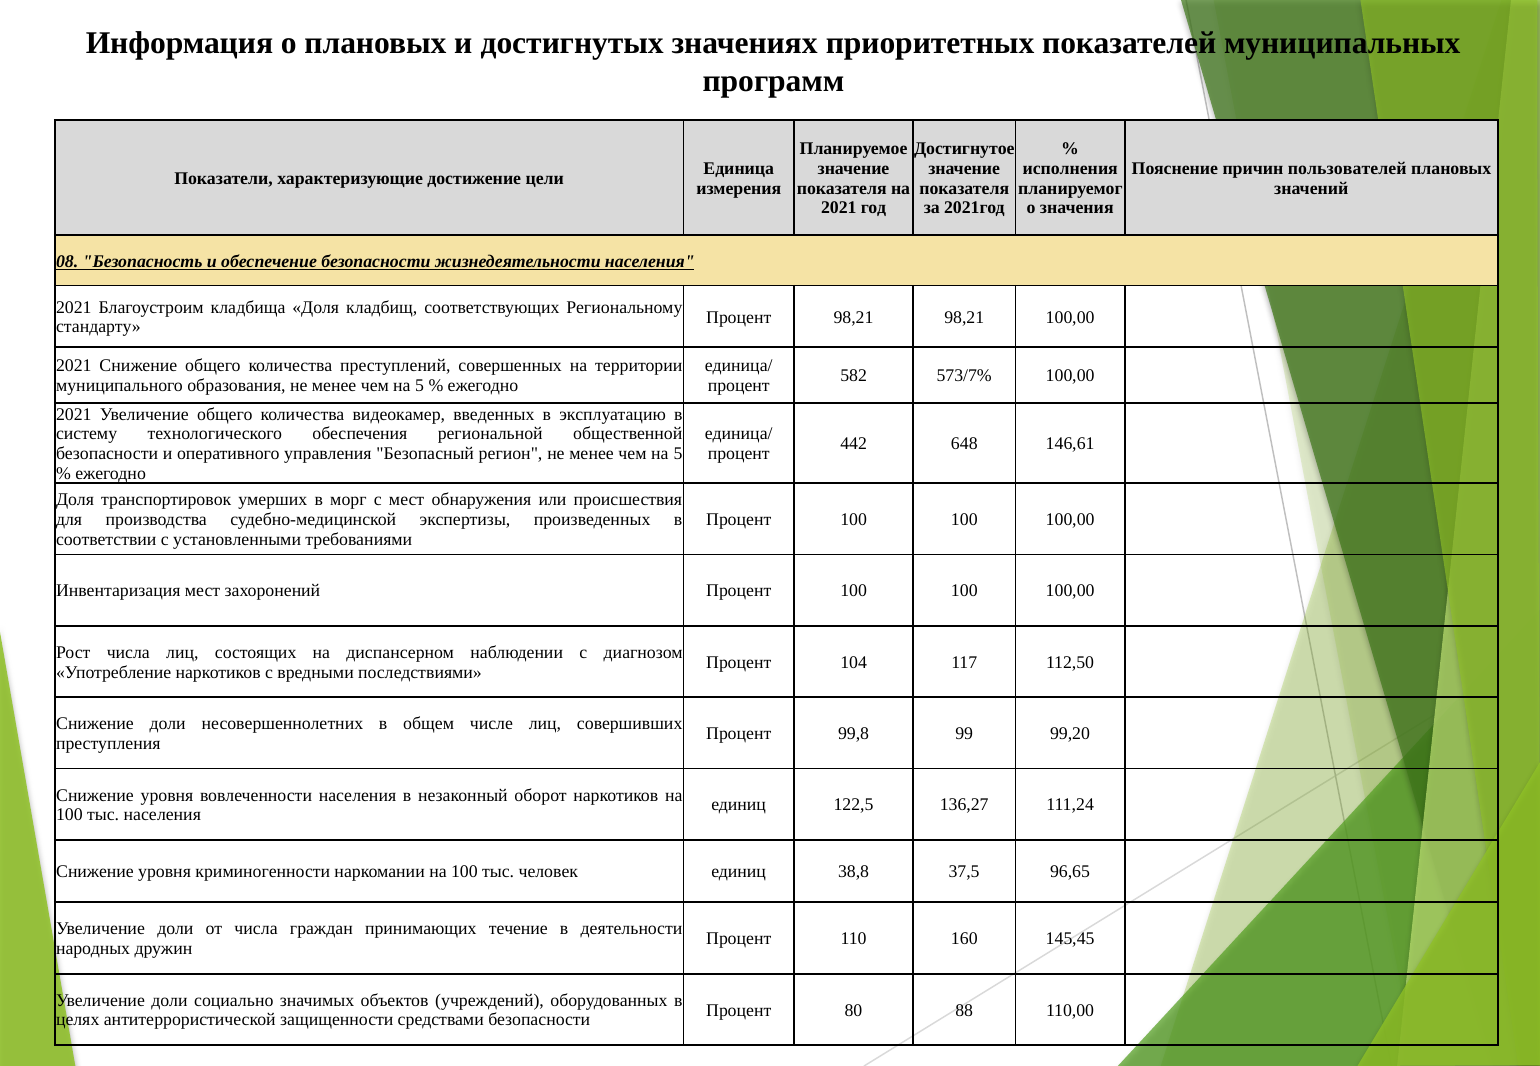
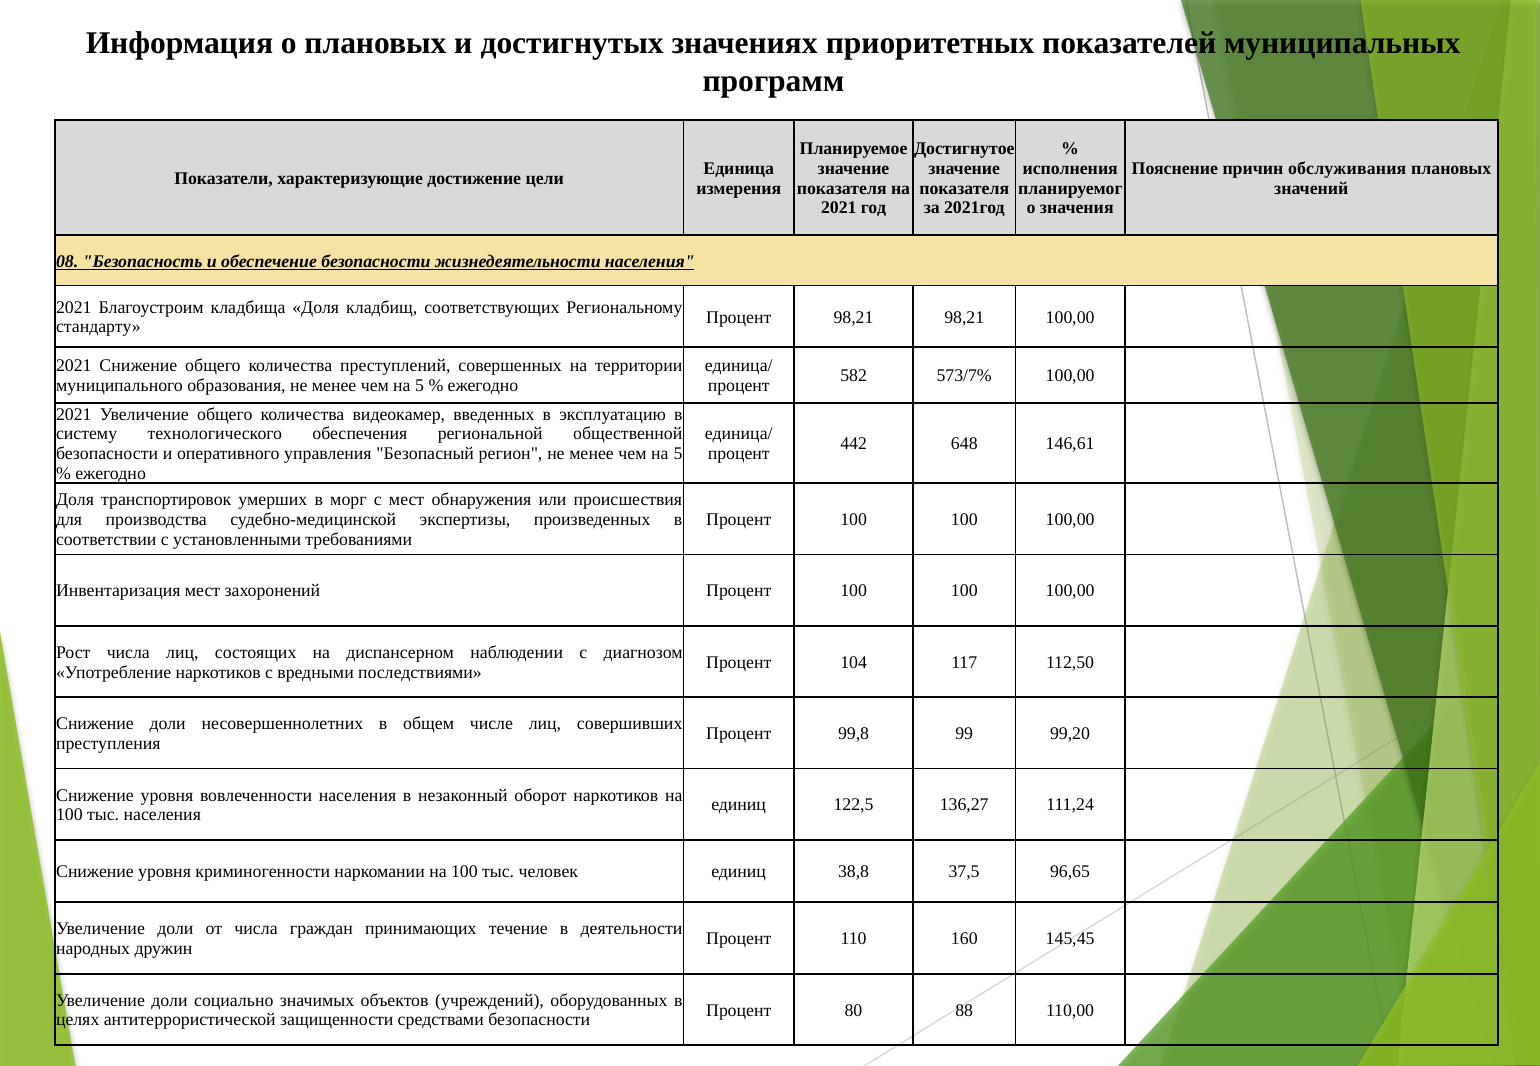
пользователей: пользователей -> обслуживания
